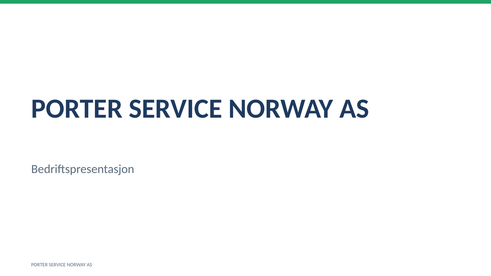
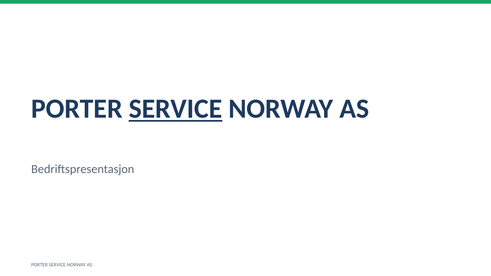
SERVICE at (176, 109) underline: none -> present
